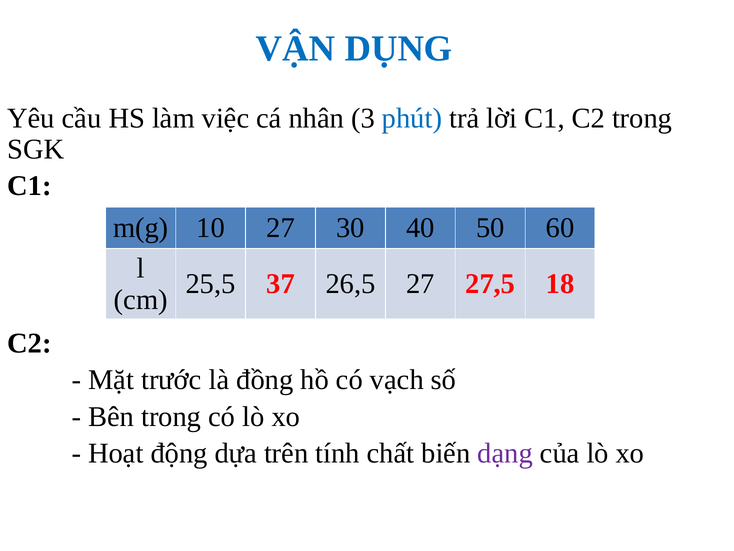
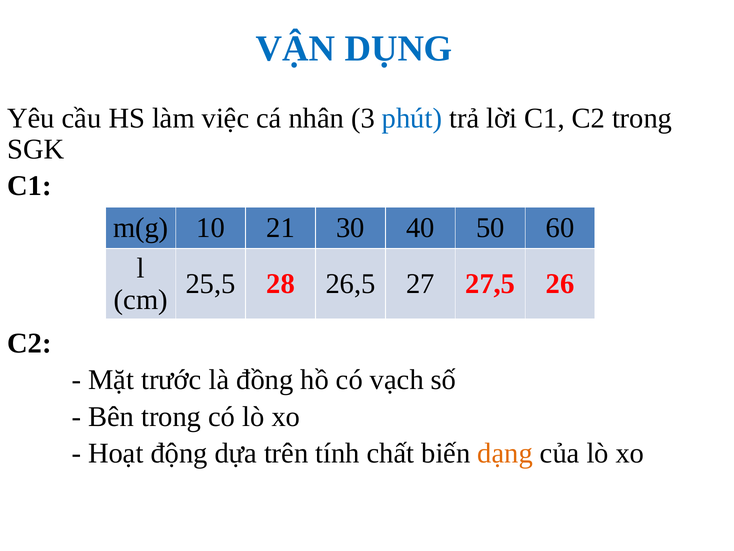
10 27: 27 -> 21
37: 37 -> 28
18: 18 -> 26
dạng colour: purple -> orange
